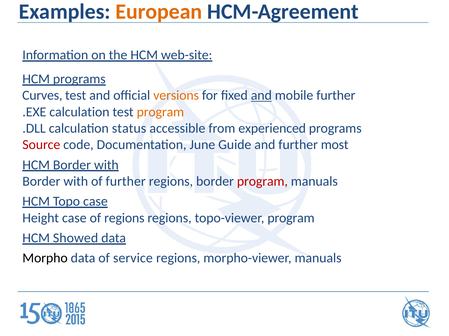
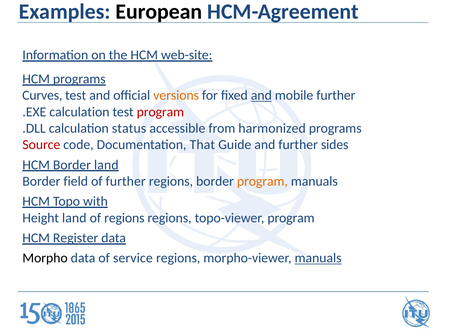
European colour: orange -> black
program at (160, 112) colour: orange -> red
experienced: experienced -> harmonized
June: June -> That
most: most -> sides
HCM Border with: with -> land
with at (76, 182): with -> field
program at (262, 182) colour: red -> orange
Topo case: case -> with
Height case: case -> land
Showed: Showed -> Register
manuals at (318, 259) underline: none -> present
